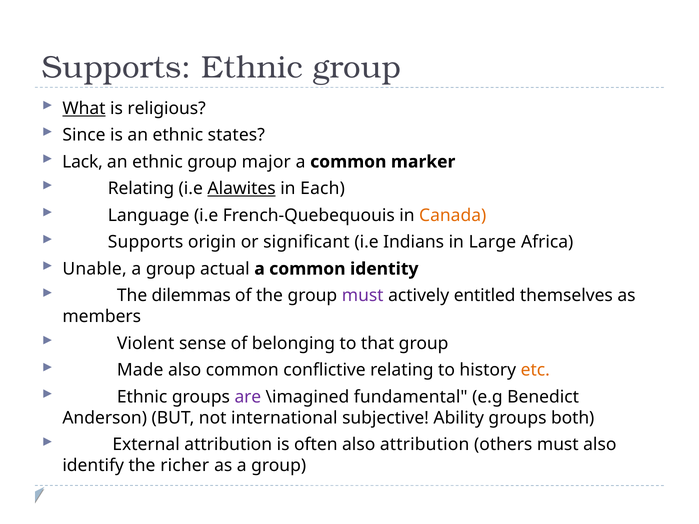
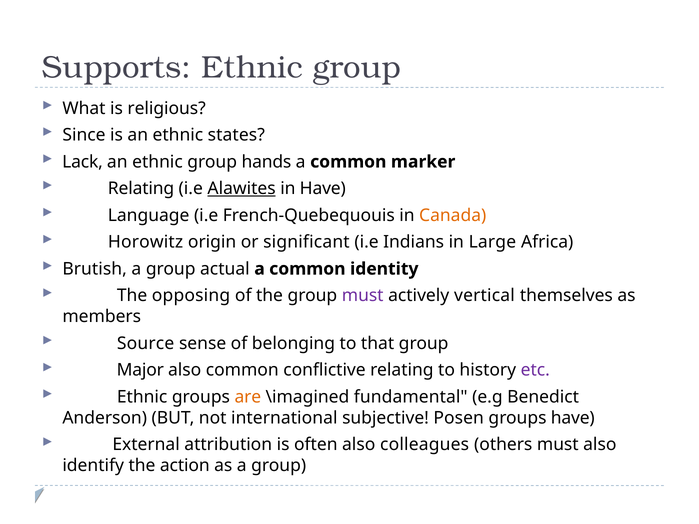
What underline: present -> none
major: major -> hands
in Each: Each -> Have
Supports at (146, 242): Supports -> Horowitz
Unable: Unable -> Brutish
dilemmas: dilemmas -> opposing
entitled: entitled -> vertical
Violent: Violent -> Source
Made: Made -> Major
etc colour: orange -> purple
are colour: purple -> orange
Ability: Ability -> Posen
groups both: both -> have
also attribution: attribution -> colleagues
richer: richer -> action
